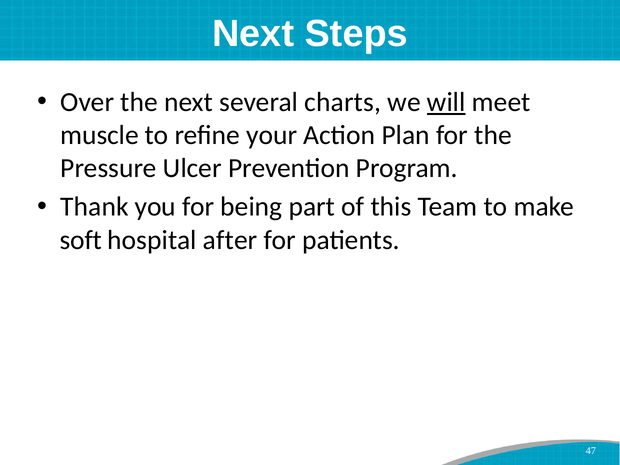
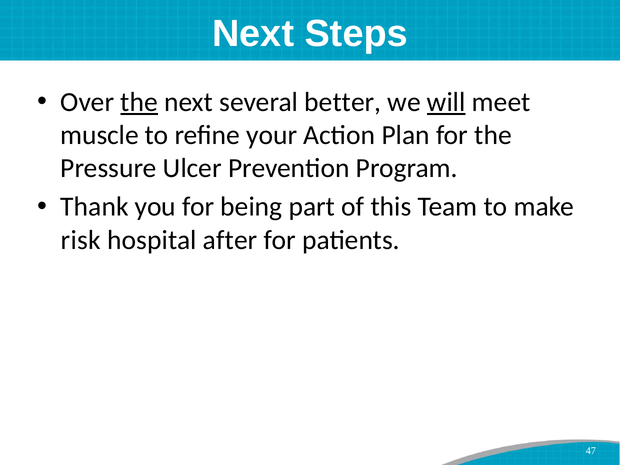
the at (139, 102) underline: none -> present
charts: charts -> better
soft: soft -> risk
